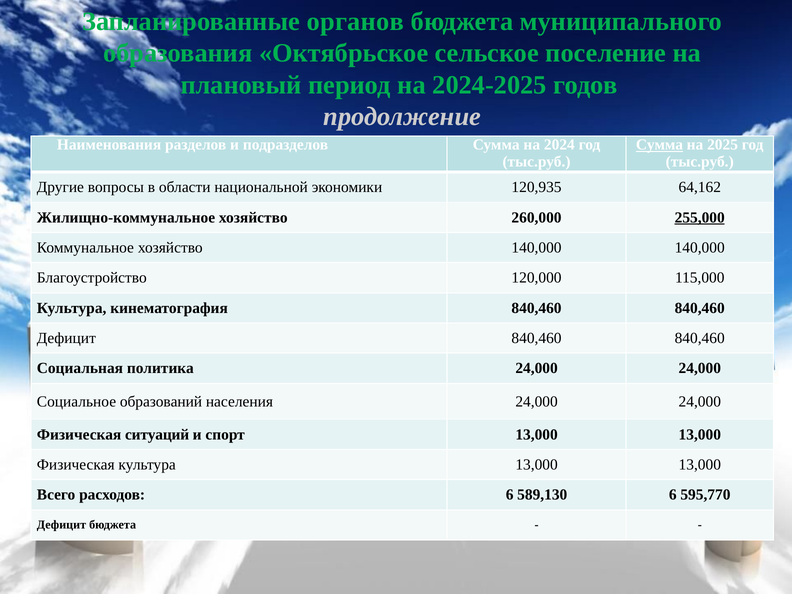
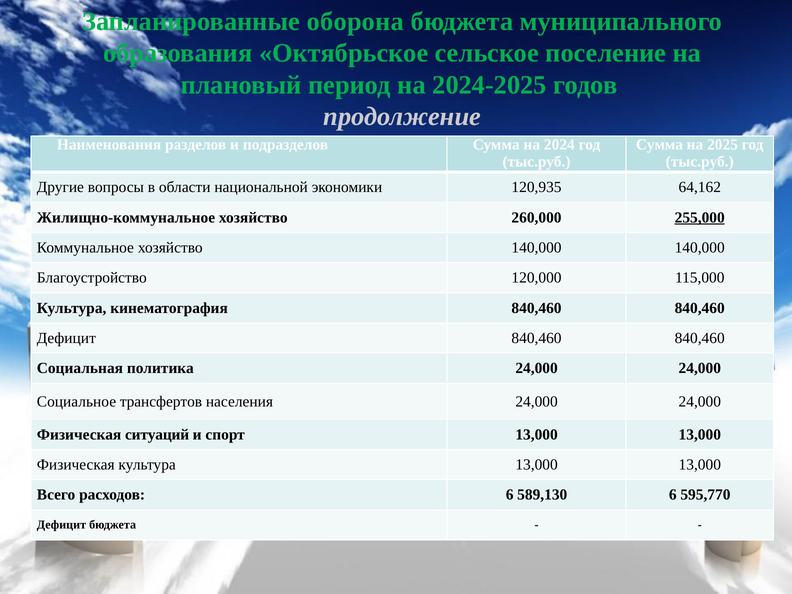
органов: органов -> оборона
Сумма at (659, 145) underline: present -> none
образований: образований -> трансфертов
